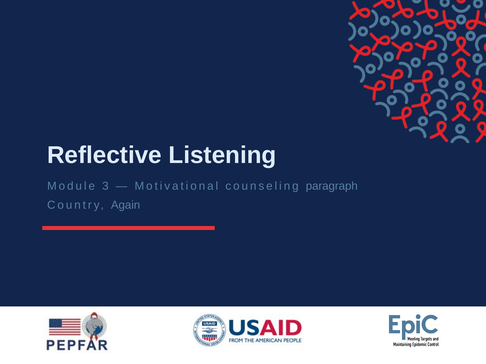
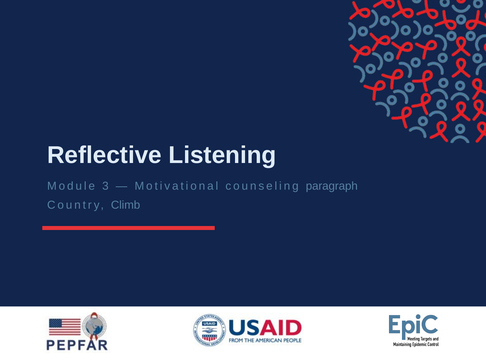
Again: Again -> Climb
